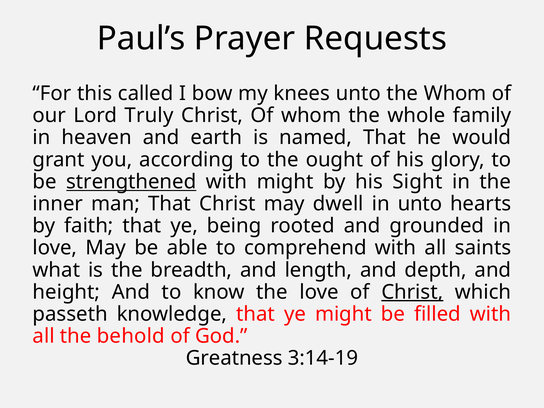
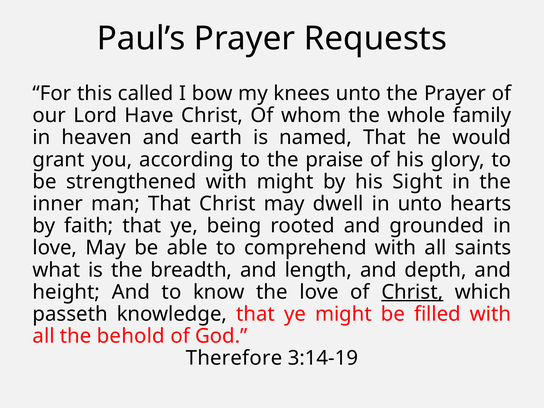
the Whom: Whom -> Prayer
Truly: Truly -> Have
ought: ought -> praise
strengthened underline: present -> none
Greatness: Greatness -> Therefore
